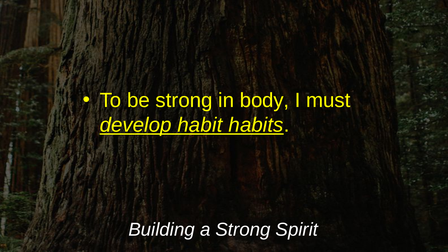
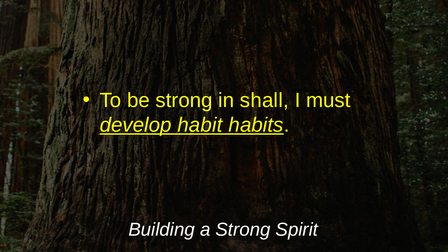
body: body -> shall
